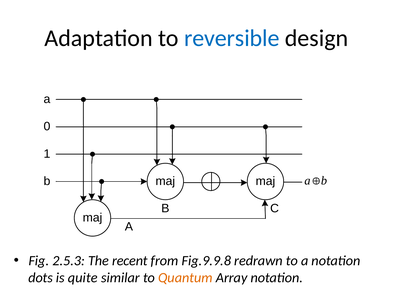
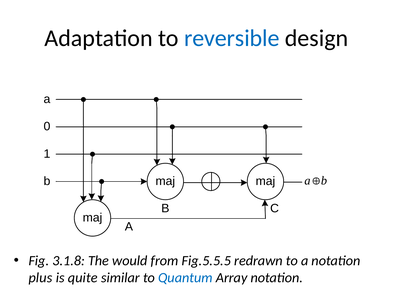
2.5.3: 2.5.3 -> 3.1.8
recent: recent -> would
Fig.9.9.8: Fig.9.9.8 -> Fig.5.5.5
dots: dots -> plus
Quantum colour: orange -> blue
